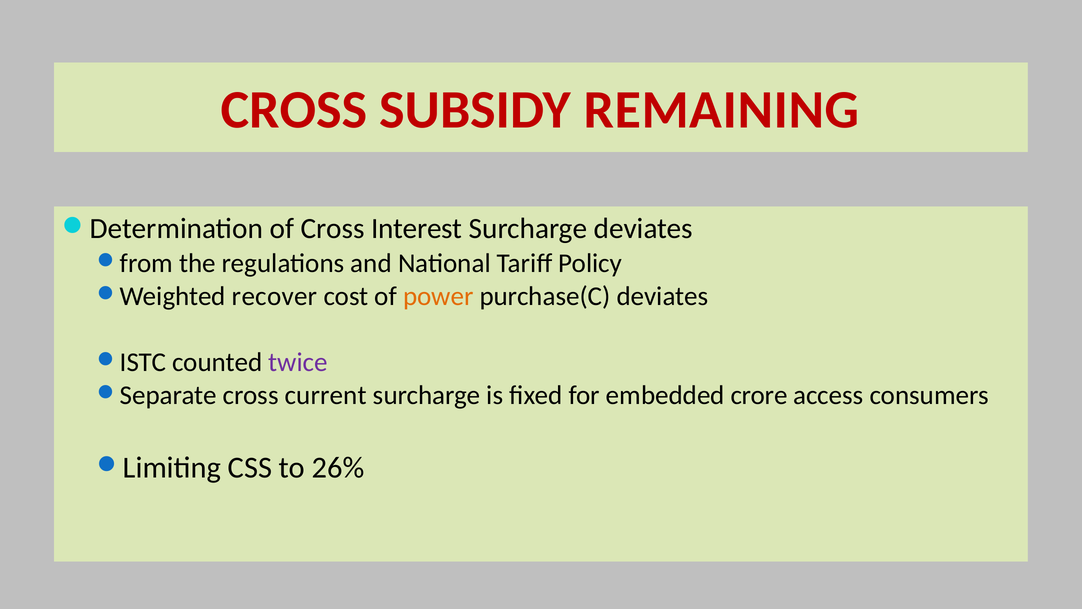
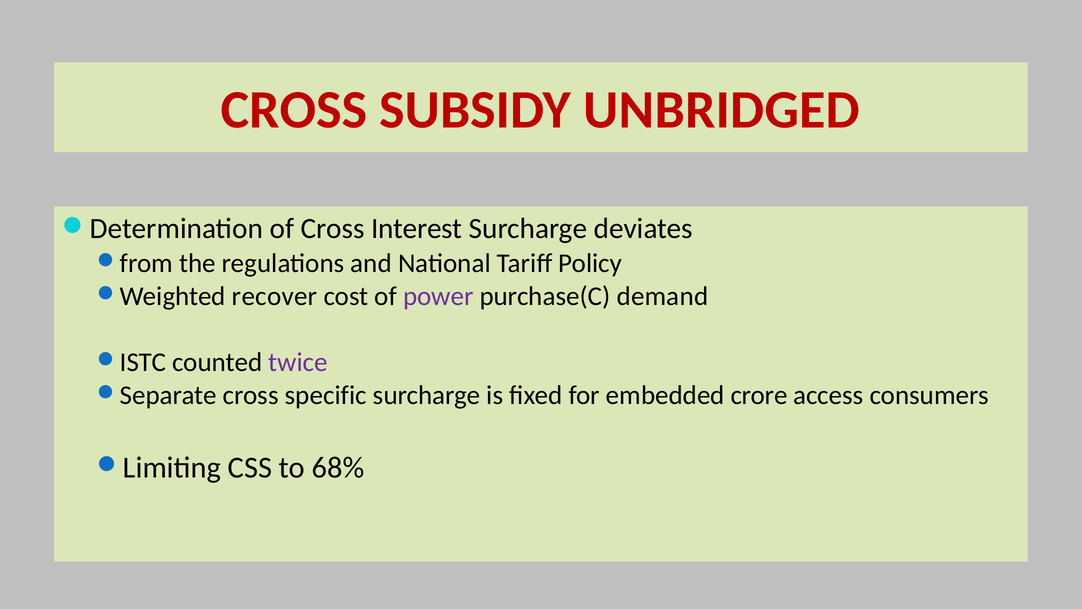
REMAINING: REMAINING -> UNBRIDGED
power colour: orange -> purple
purchase(C deviates: deviates -> demand
current: current -> specific
26%: 26% -> 68%
